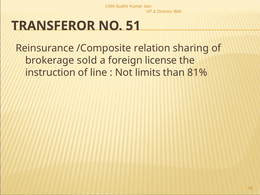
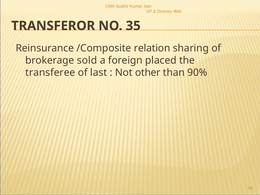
51: 51 -> 35
license: license -> placed
instruction: instruction -> transferee
line: line -> last
limits: limits -> other
81%: 81% -> 90%
